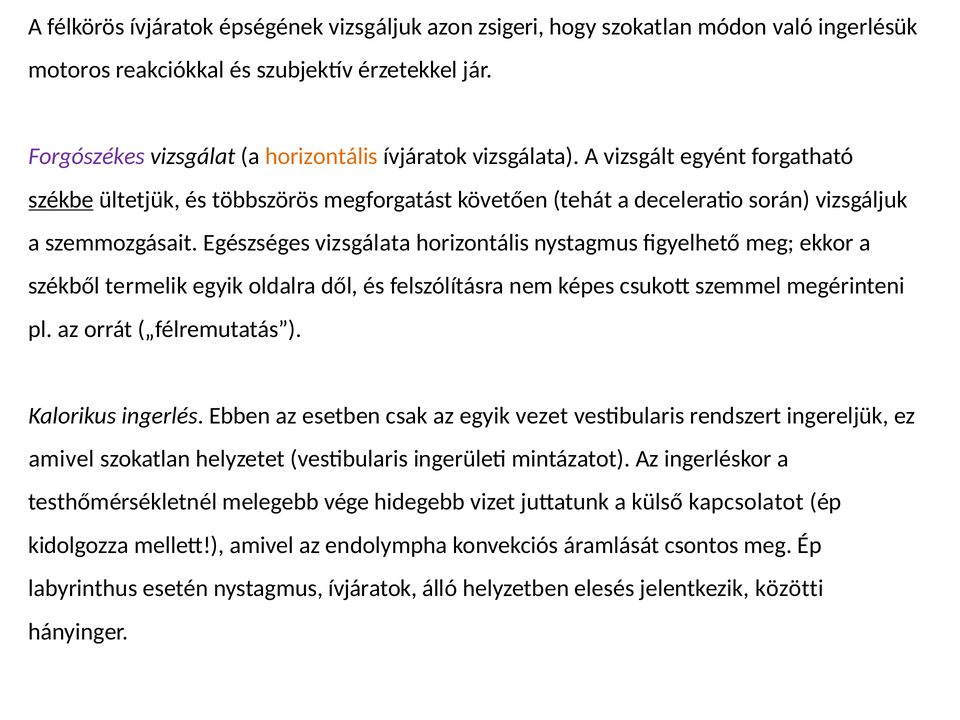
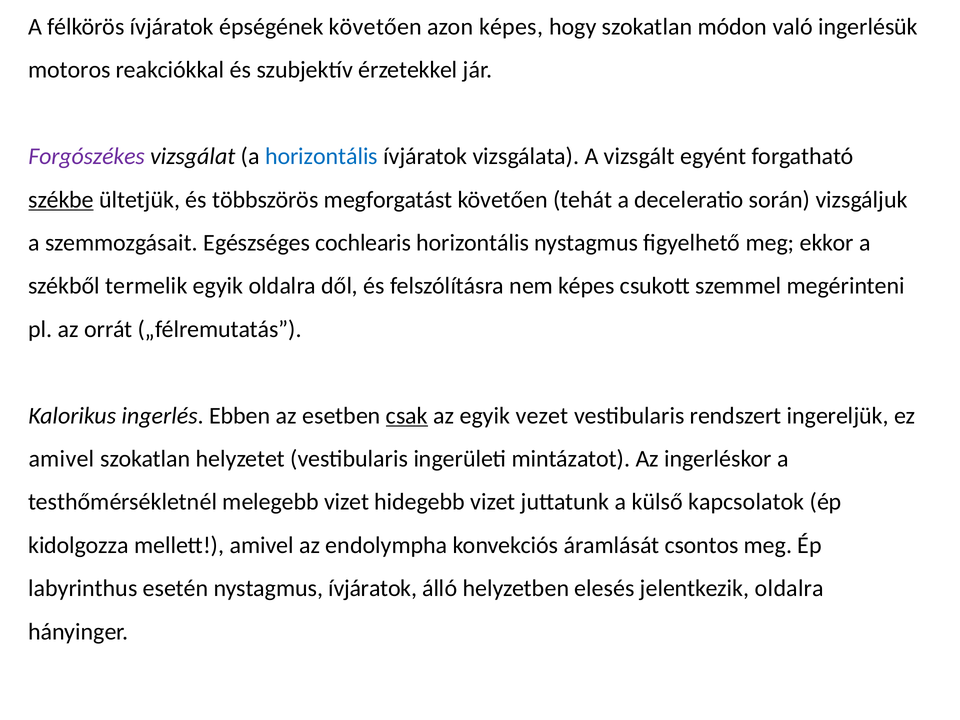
épségének vizsgáljuk: vizsgáljuk -> követően
azon zsigeri: zsigeri -> képes
horizontális at (321, 156) colour: orange -> blue
Egészséges vizsgálata: vizsgálata -> cochlearis
csak underline: none -> present
melegebb vége: vége -> vizet
kapcsolatot: kapcsolatot -> kapcsolatok
jelentkezik közötti: közötti -> oldalra
